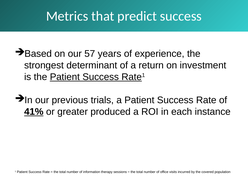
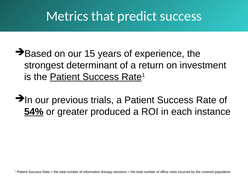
57: 57 -> 15
41%: 41% -> 54%
